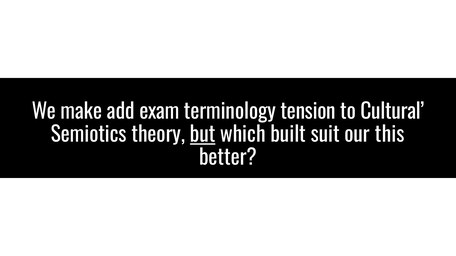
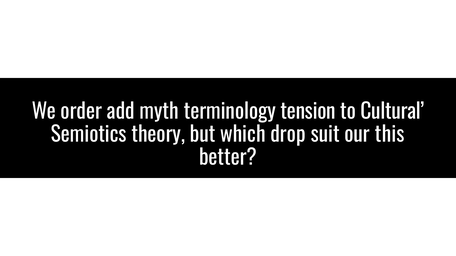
make: make -> order
exam: exam -> myth
but underline: present -> none
built: built -> drop
